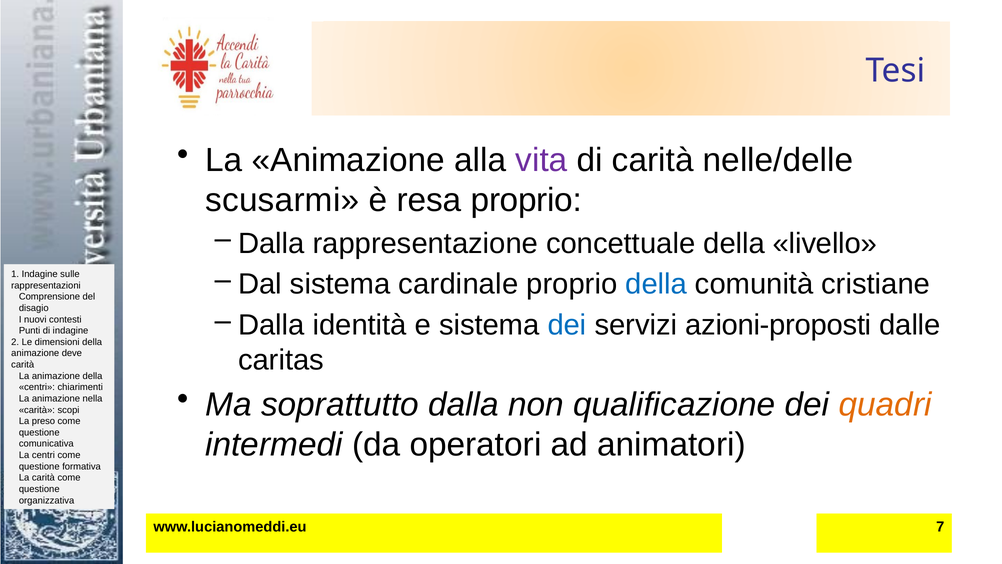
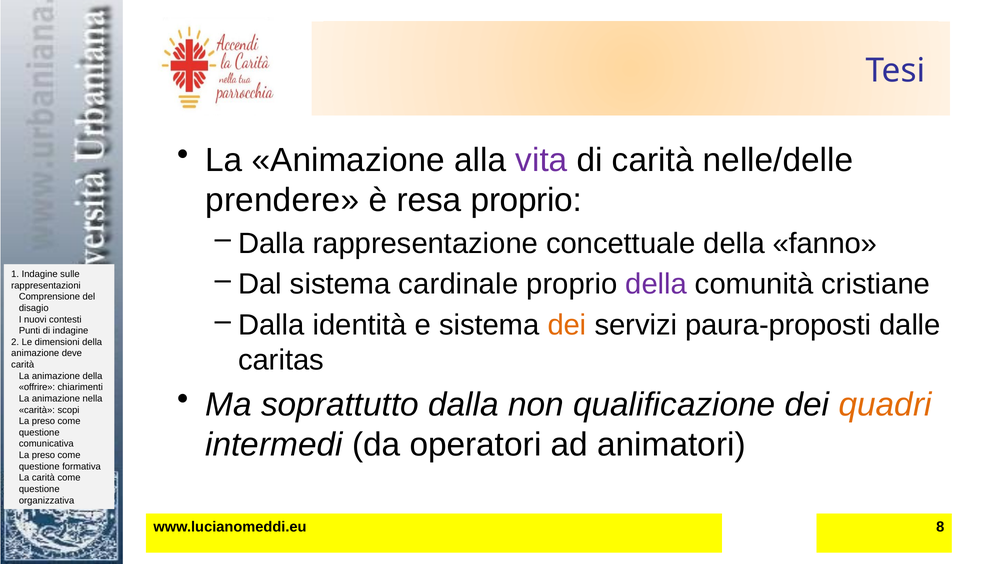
scusarmi: scusarmi -> prendere
livello: livello -> fanno
della at (656, 284) colour: blue -> purple
dei at (567, 325) colour: blue -> orange
azioni-proposti: azioni-proposti -> paura-proposti
centri at (37, 387): centri -> offrire
centri at (43, 455): centri -> preso
7: 7 -> 8
